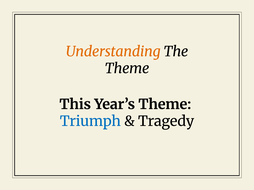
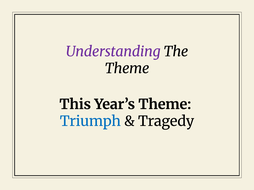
Understanding colour: orange -> purple
